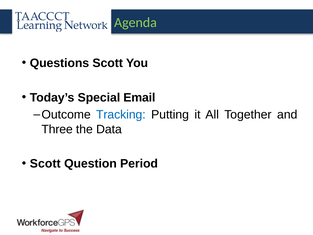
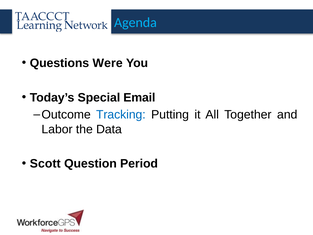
Agenda colour: light green -> light blue
Questions Scott: Scott -> Were
Three: Three -> Labor
